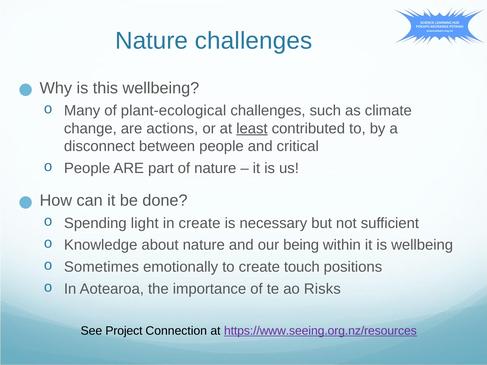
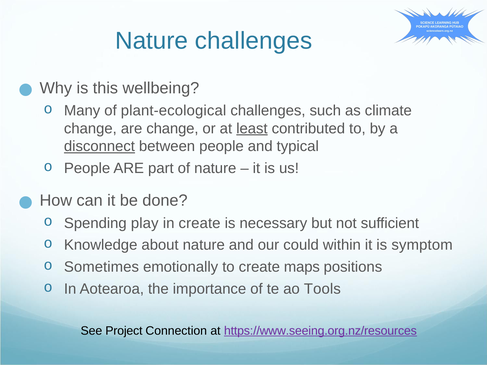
are actions: actions -> change
disconnect underline: none -> present
critical: critical -> typical
light: light -> play
being: being -> could
is wellbeing: wellbeing -> symptom
touch: touch -> maps
Risks: Risks -> Tools
